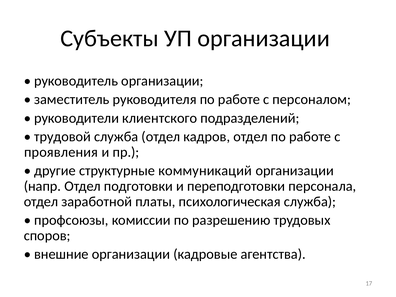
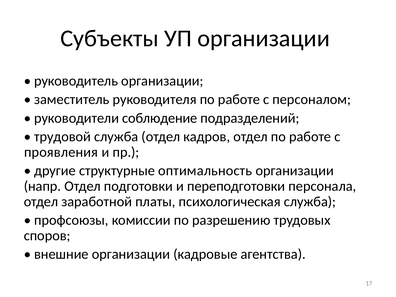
клиентского: клиентского -> соблюдение
коммуникаций: коммуникаций -> оптимальность
